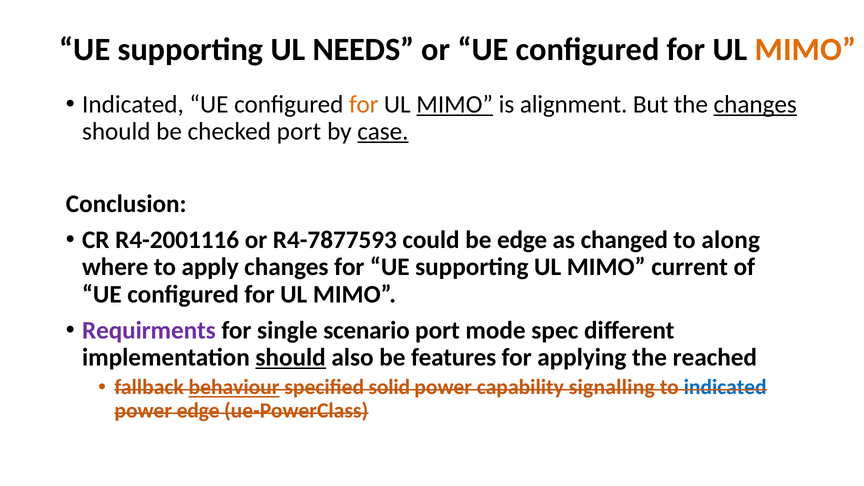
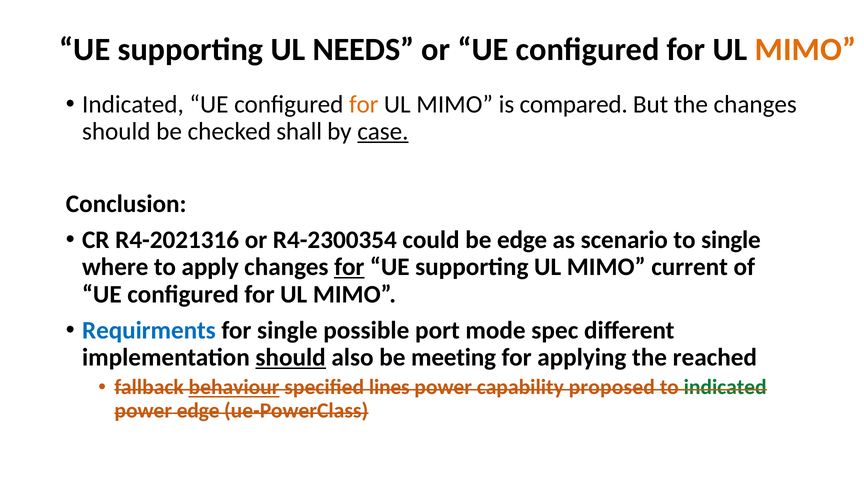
MIMO at (455, 104) underline: present -> none
alignment: alignment -> compared
changes at (755, 104) underline: present -> none
checked port: port -> shall
R4-2001116: R4-2001116 -> R4-2021316
R4-7877593: R4-7877593 -> R4-2300354
changed: changed -> scenario
to along: along -> single
for at (349, 267) underline: none -> present
Requirments colour: purple -> blue
scenario: scenario -> possible
features: features -> meeting
solid: solid -> lines
signalling: signalling -> proposed
indicated at (725, 387) colour: blue -> green
